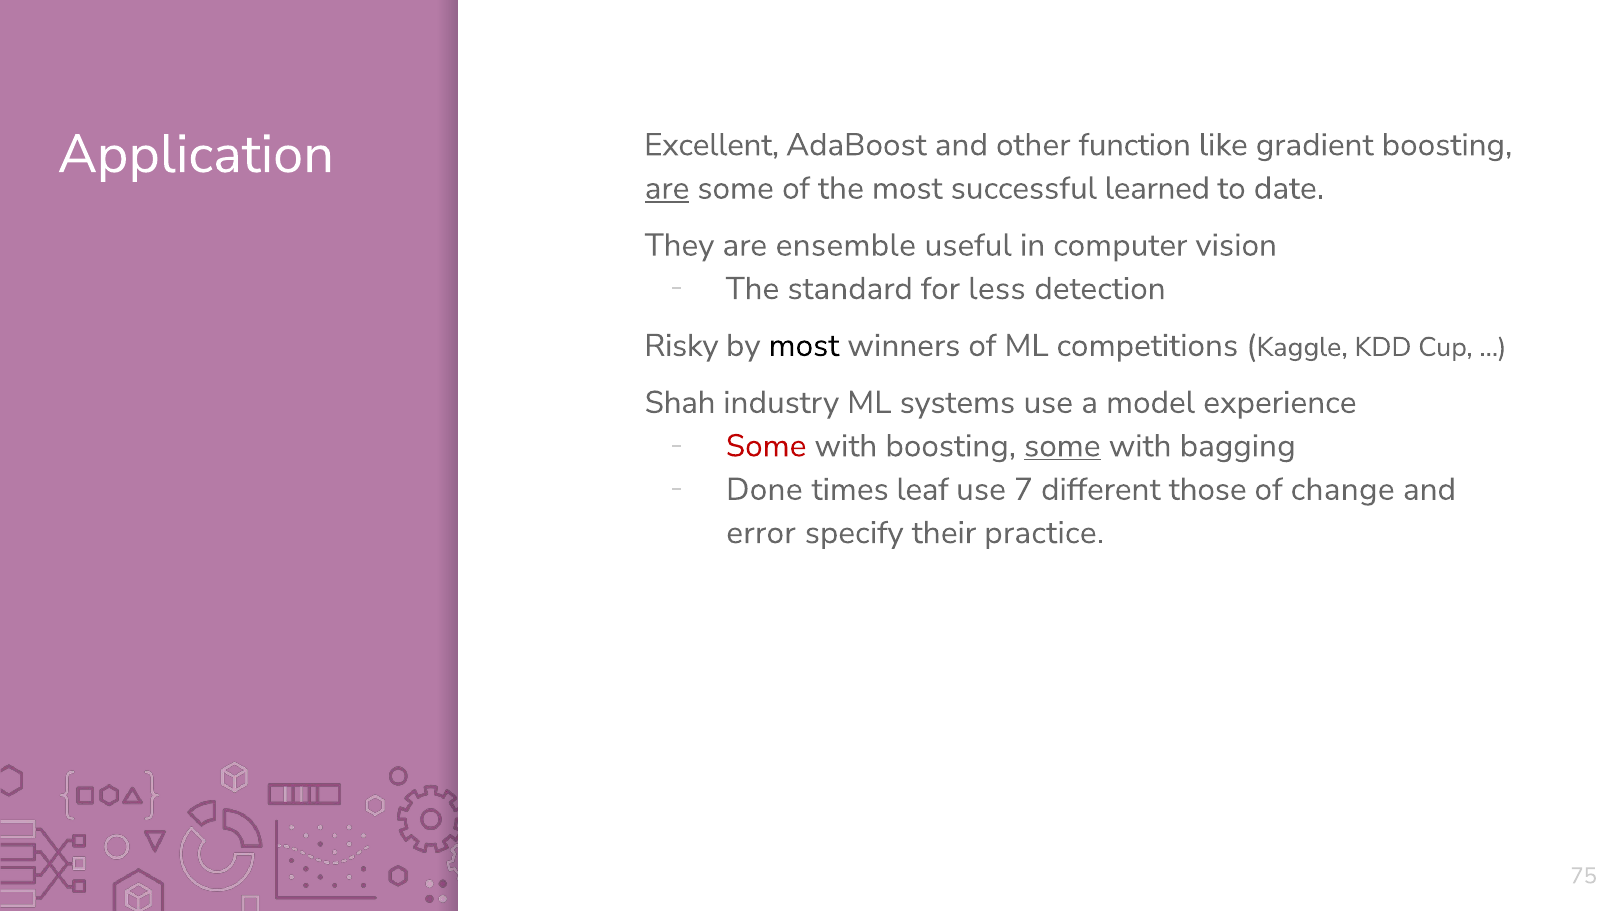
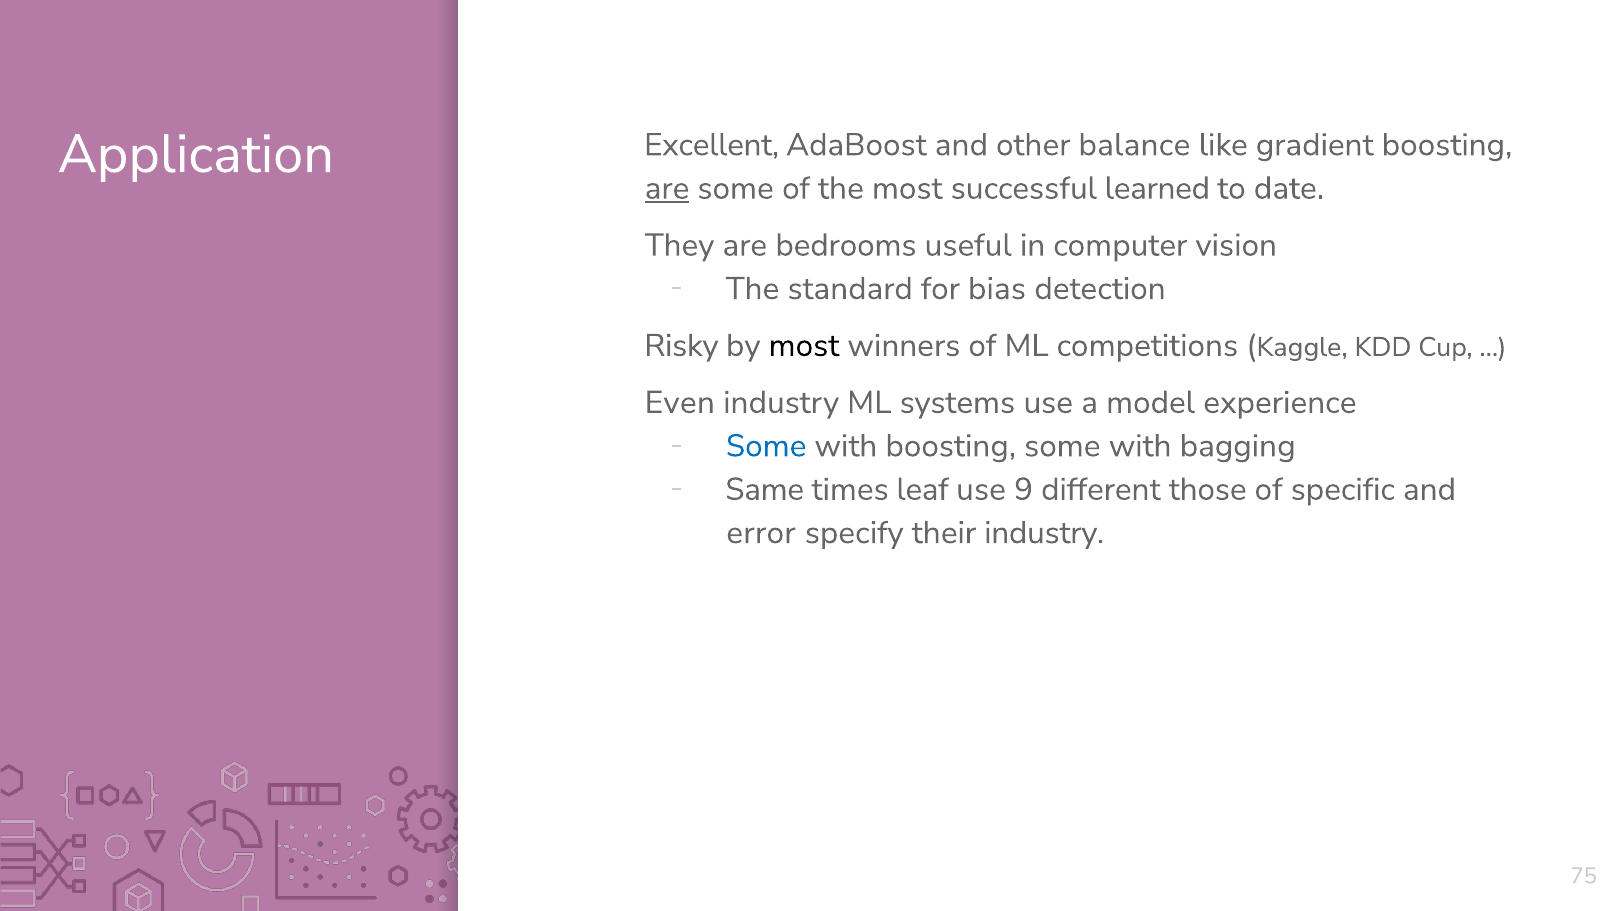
function: function -> balance
ensemble: ensemble -> bedrooms
less: less -> bias
Shah: Shah -> Even
Some at (766, 446) colour: red -> blue
some at (1062, 446) underline: present -> none
Done: Done -> Same
7: 7 -> 9
change: change -> specific
their practice: practice -> industry
